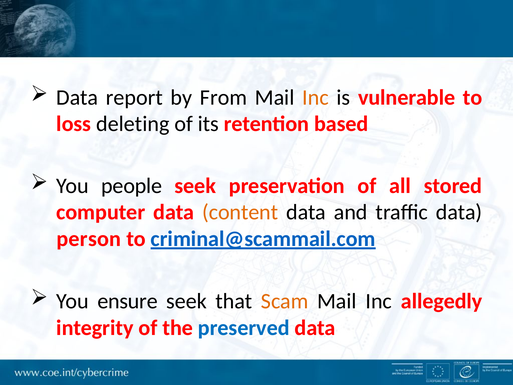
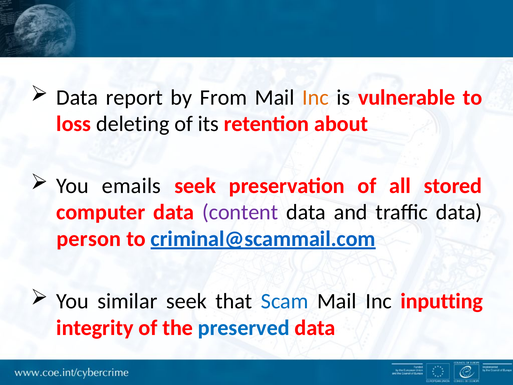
based: based -> about
people: people -> emails
content colour: orange -> purple
ensure: ensure -> similar
Scam colour: orange -> blue
allegedly: allegedly -> inputting
